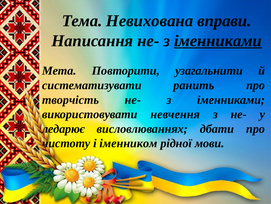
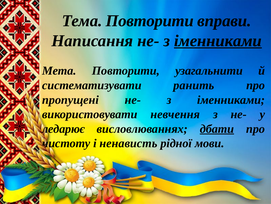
Тема Невихована: Невихована -> Повторити
творчість: творчість -> пропущені
дбати underline: none -> present
іменником: іменником -> ненависть
